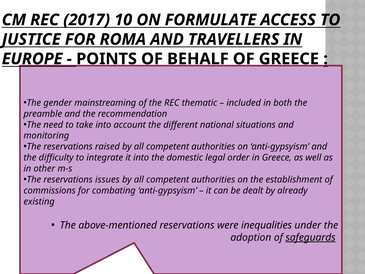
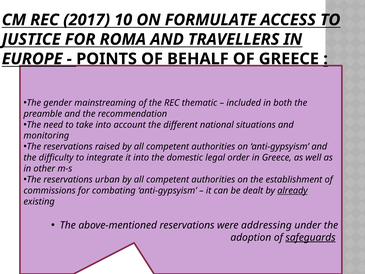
issues: issues -> urban
already underline: none -> present
inequalities: inequalities -> addressing
